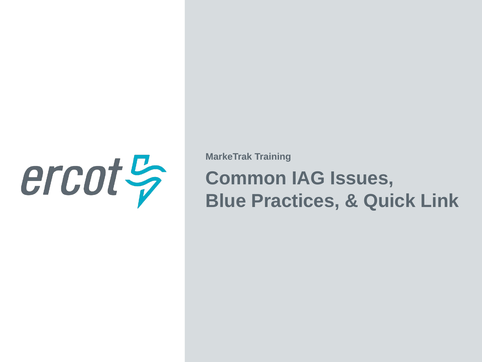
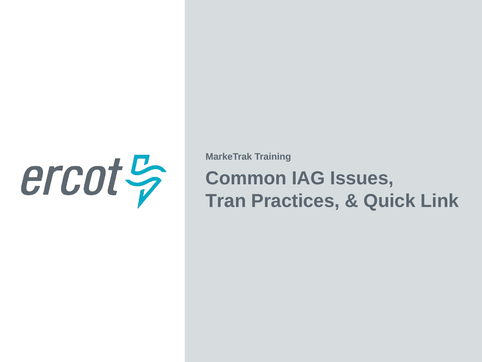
Blue: Blue -> Tran
